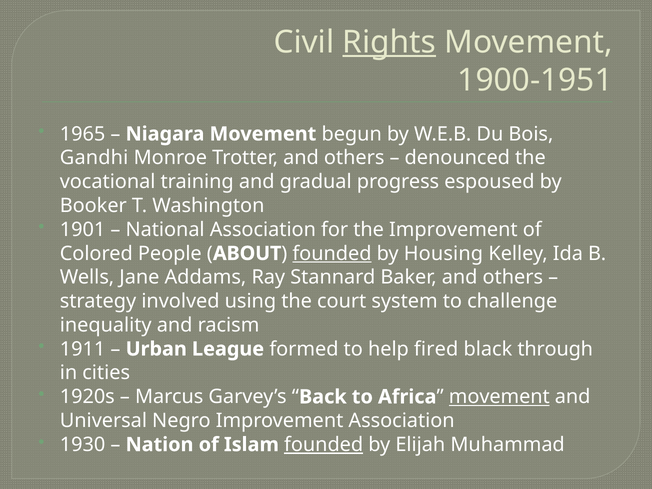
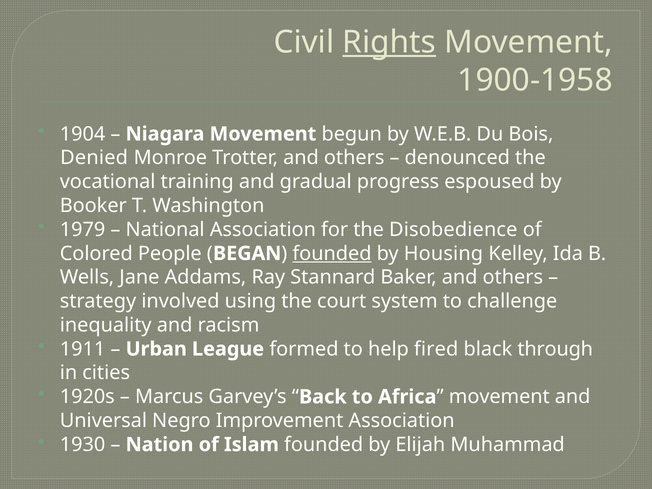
1900-1951: 1900-1951 -> 1900-1958
1965: 1965 -> 1904
Gandhi: Gandhi -> Denied
1901: 1901 -> 1979
the Improvement: Improvement -> Disobedience
ABOUT: ABOUT -> BEGAN
movement at (499, 397) underline: present -> none
founded at (324, 445) underline: present -> none
